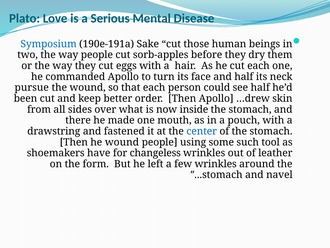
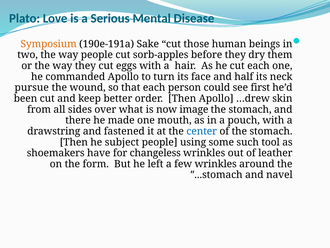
Symposium colour: blue -> orange
see half: half -> first
inside: inside -> image
he wound: wound -> subject
